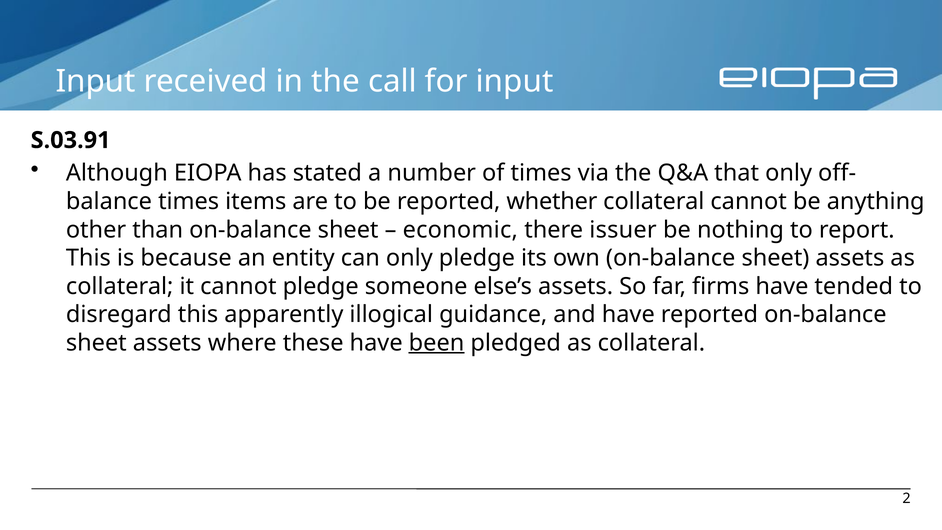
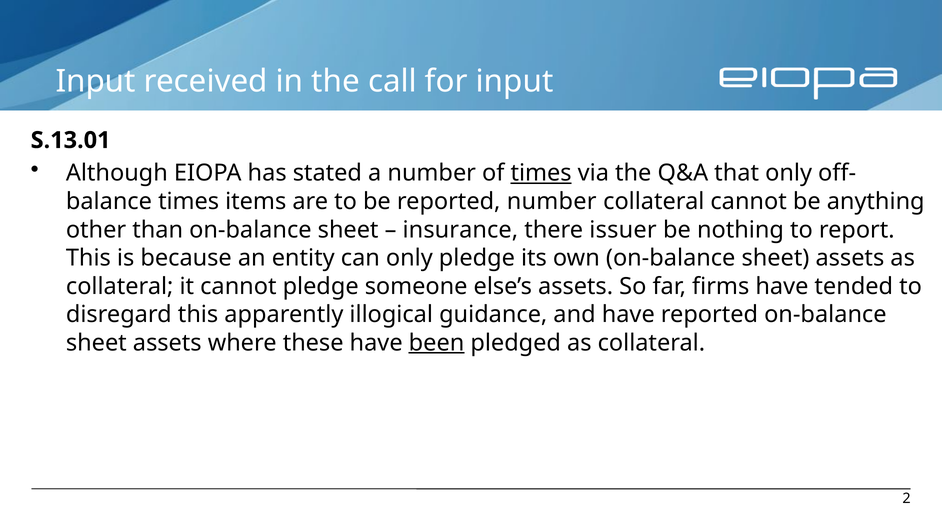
S.03.91: S.03.91 -> S.13.01
times at (541, 173) underline: none -> present
reported whether: whether -> number
economic: economic -> insurance
